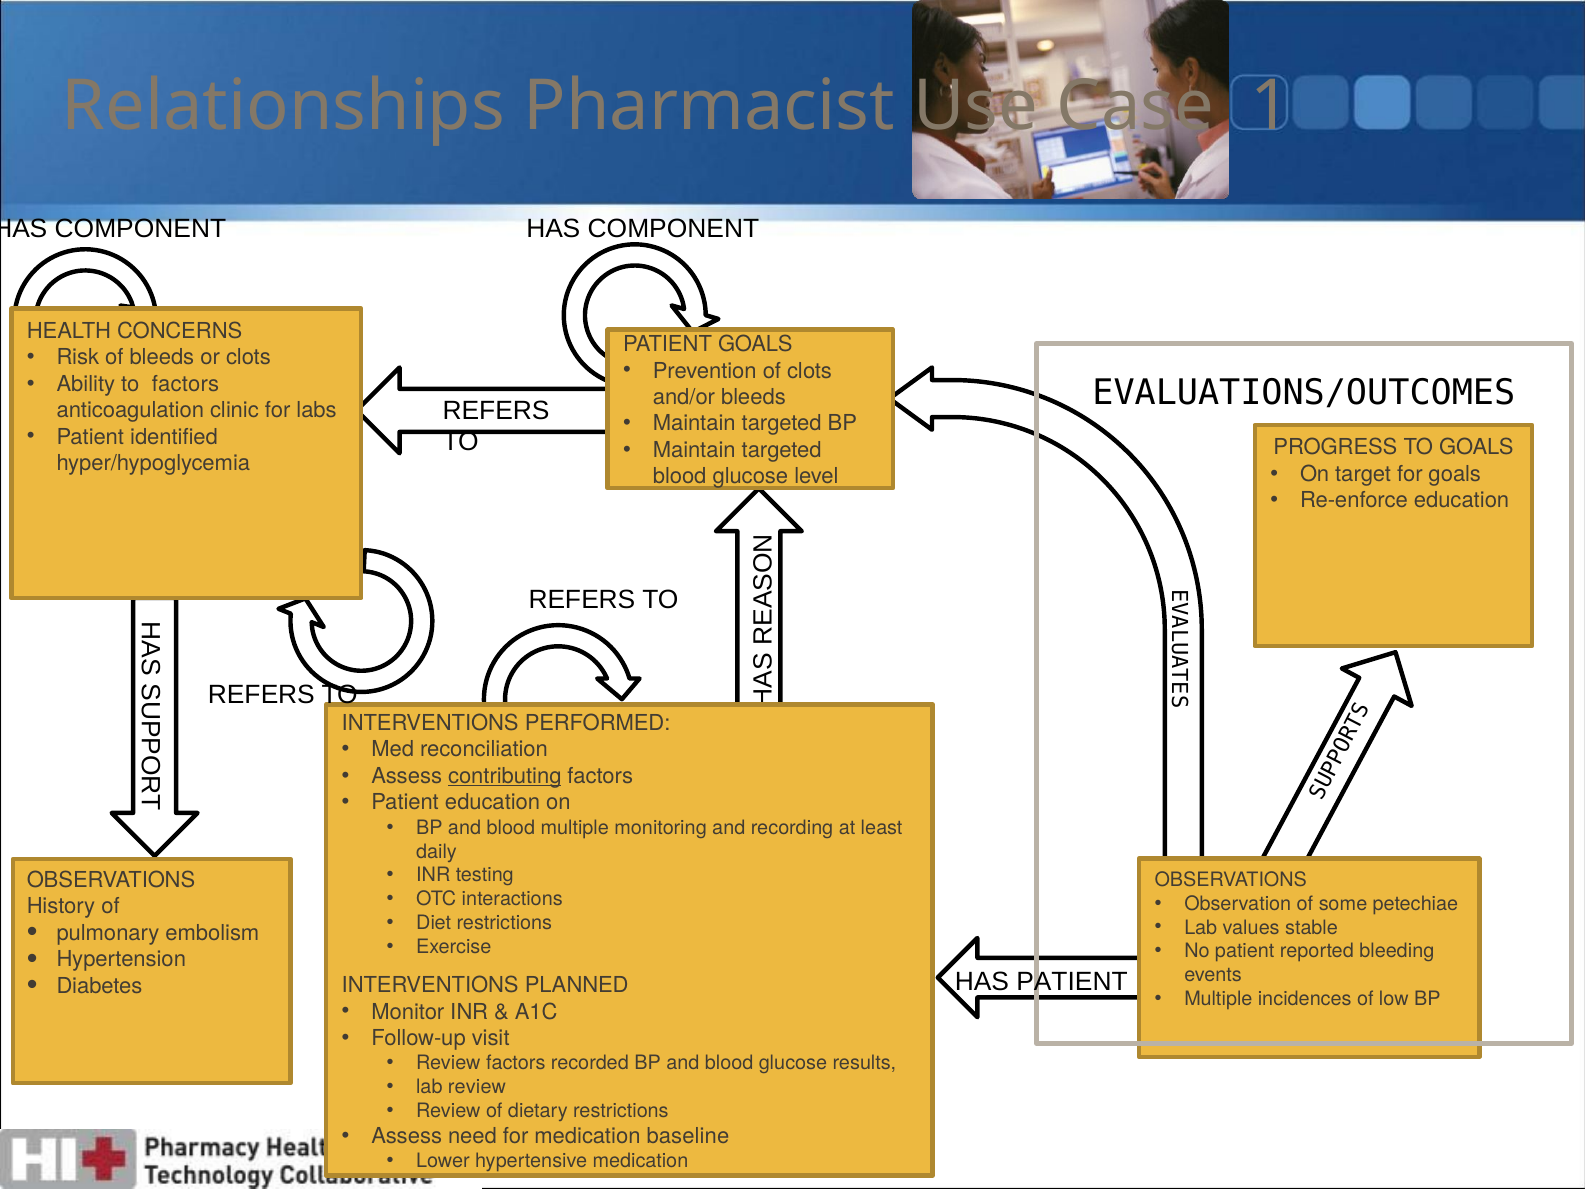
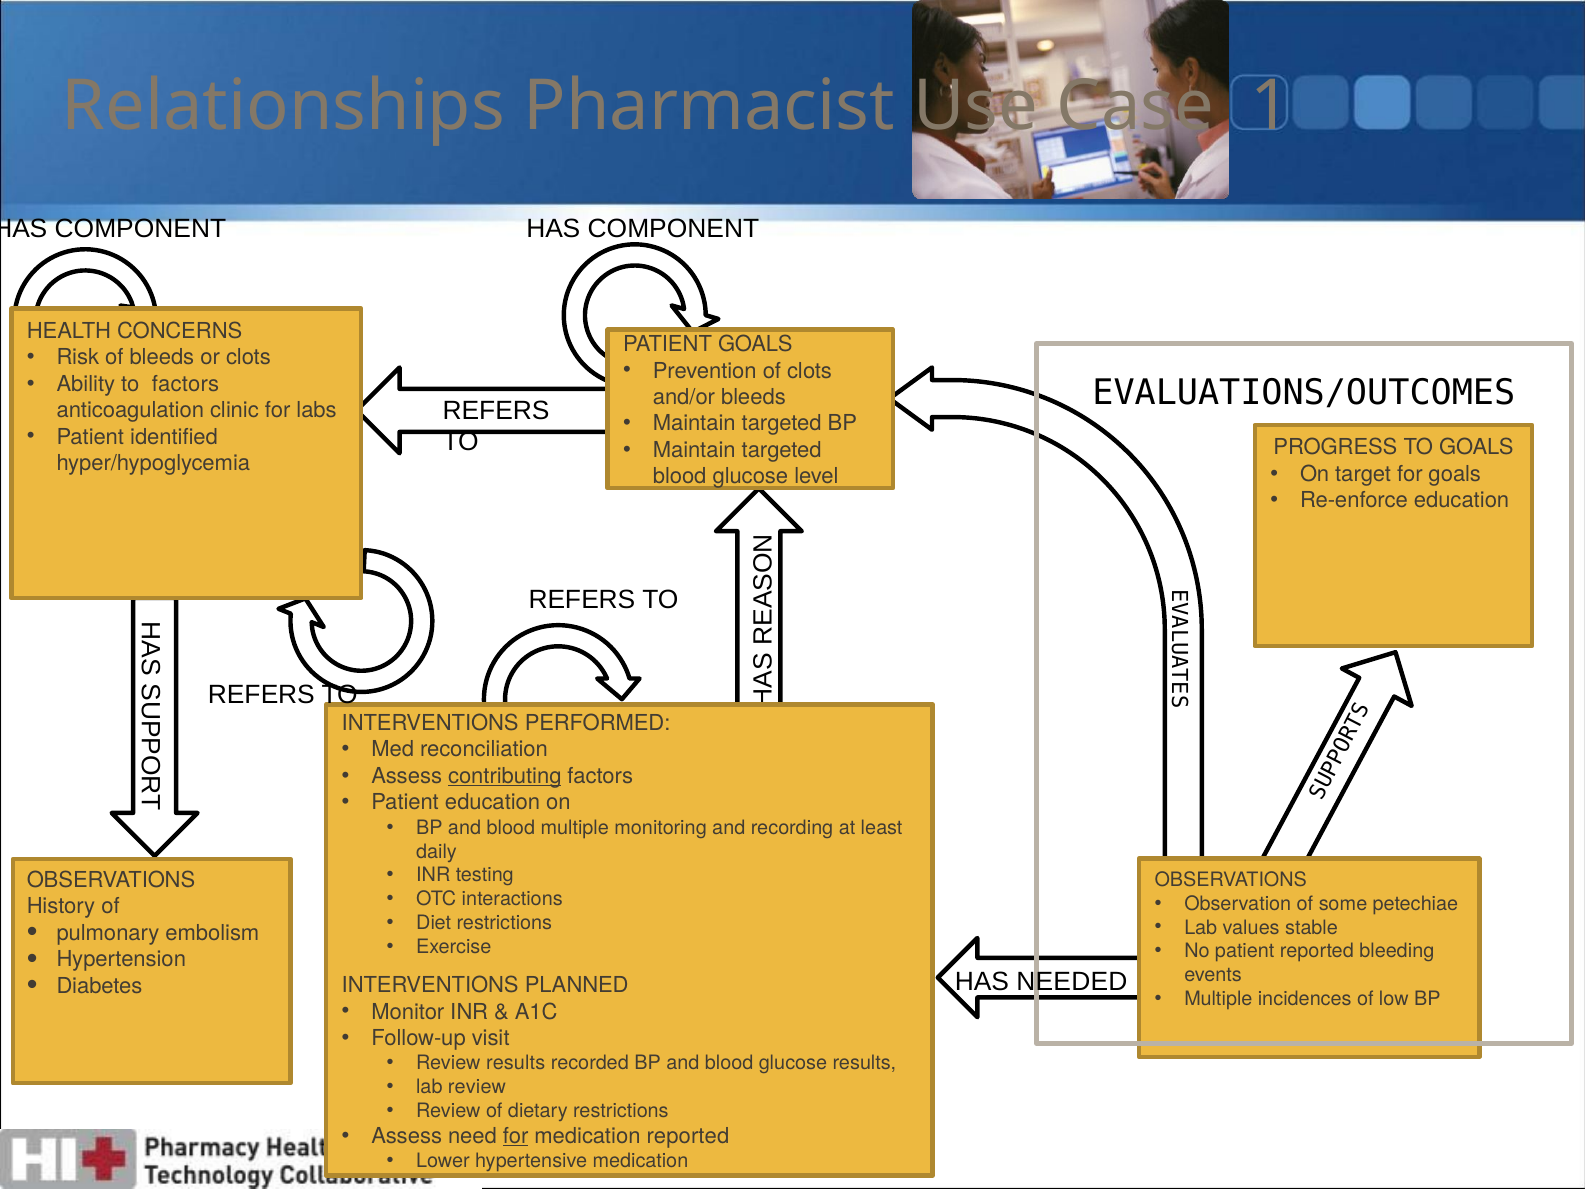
HAS PATIENT: PATIENT -> NEEDED
Review factors: factors -> results
for at (516, 1136) underline: none -> present
medication baseline: baseline -> reported
